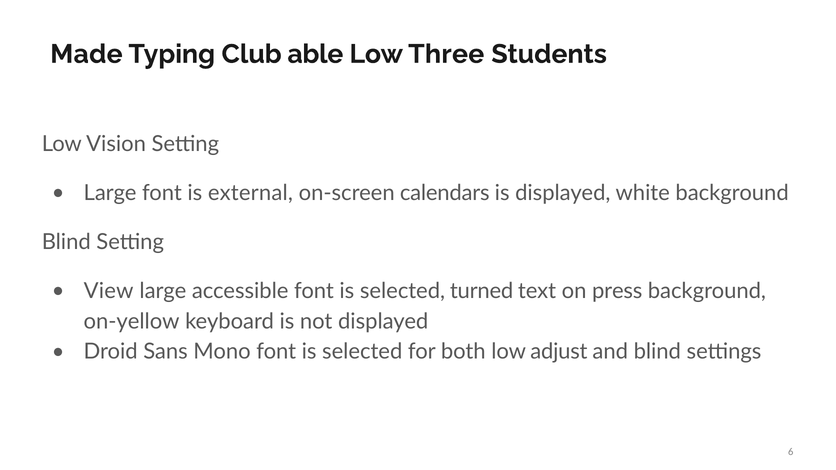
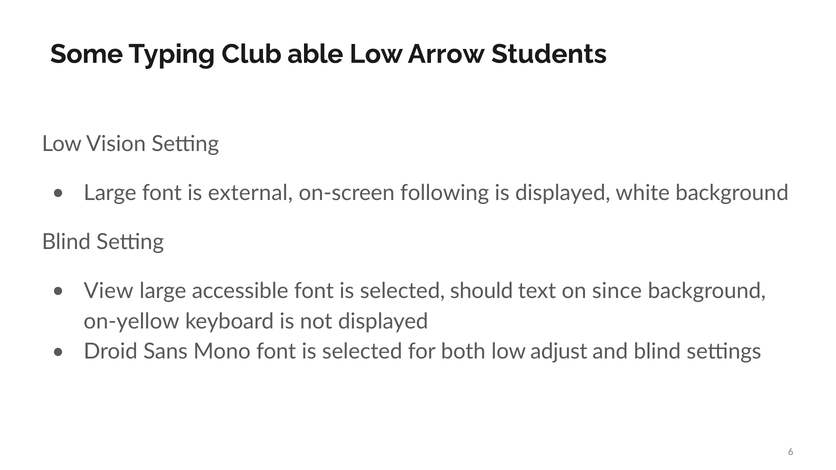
Made: Made -> Some
Three: Three -> Arrow
calendars: calendars -> following
turned: turned -> should
press: press -> since
